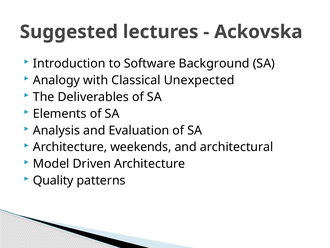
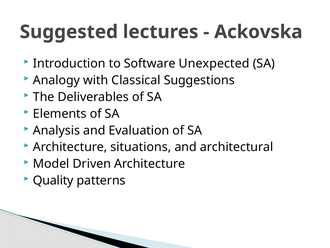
Background: Background -> Unexpected
Unexpected: Unexpected -> Suggestions
weekends: weekends -> situations
